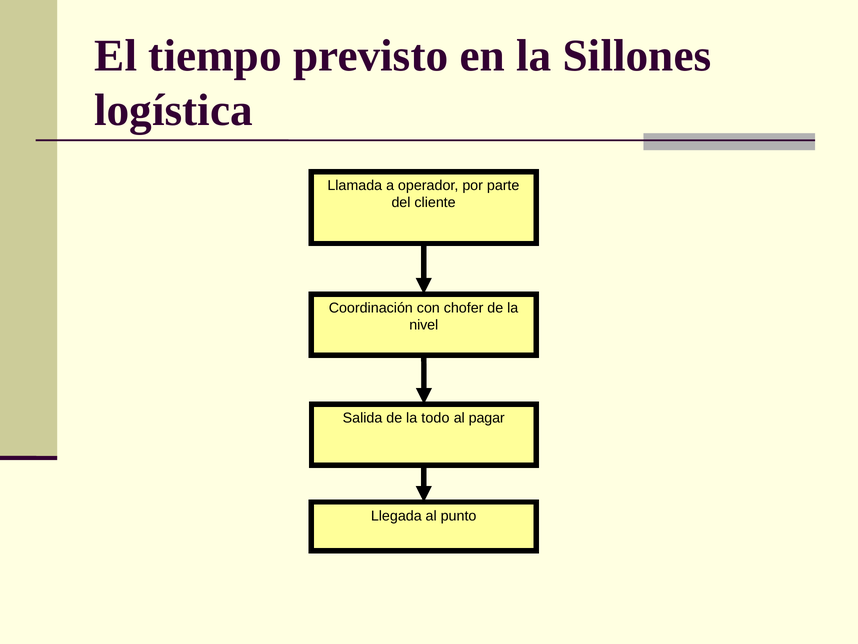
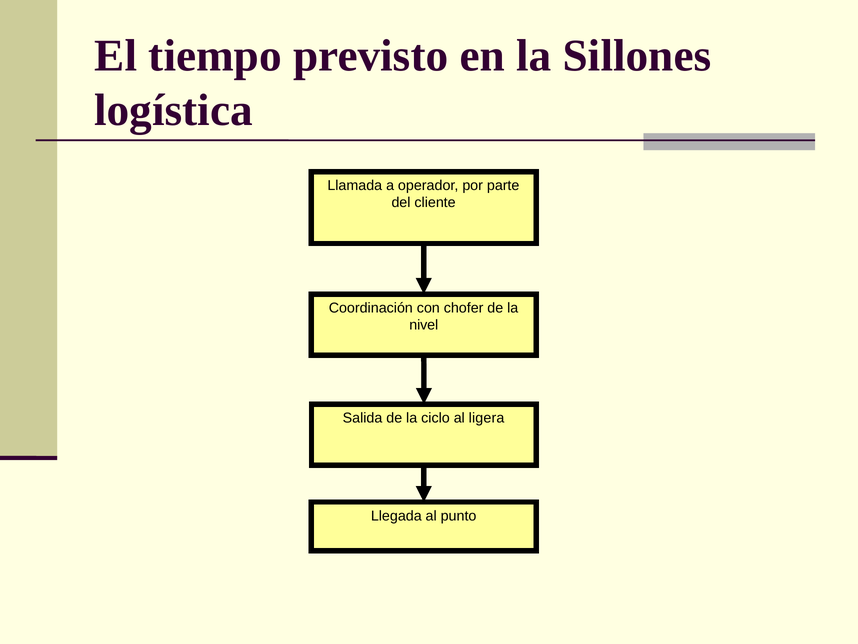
todo: todo -> ciclo
pagar: pagar -> ligera
